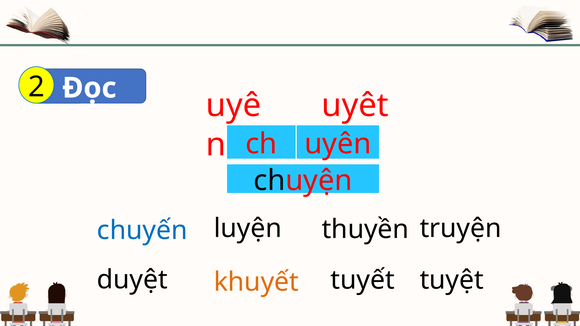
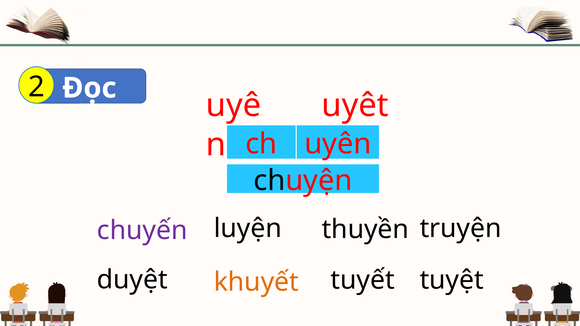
chuyến colour: blue -> purple
